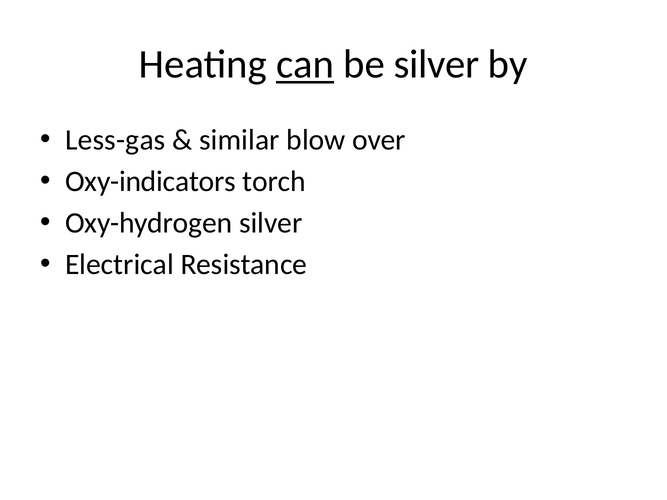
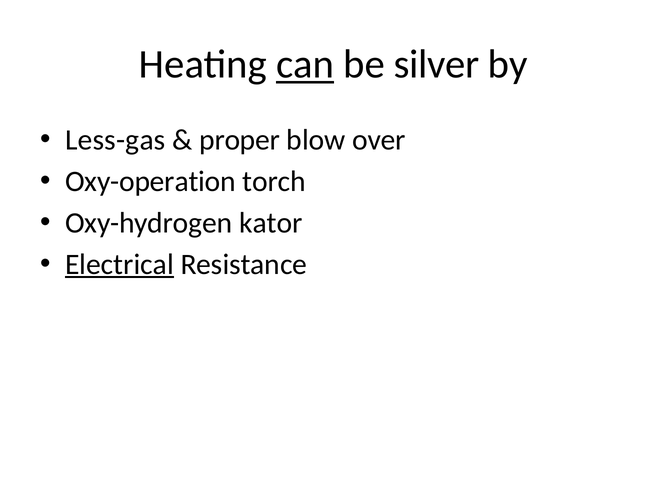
similar: similar -> proper
Oxy-indicators: Oxy-indicators -> Oxy-operation
Oxy-hydrogen silver: silver -> kator
Electrical underline: none -> present
